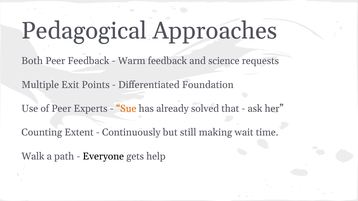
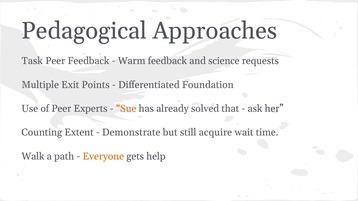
Both: Both -> Task
Continuously: Continuously -> Demonstrate
making: making -> acquire
Everyone colour: black -> orange
